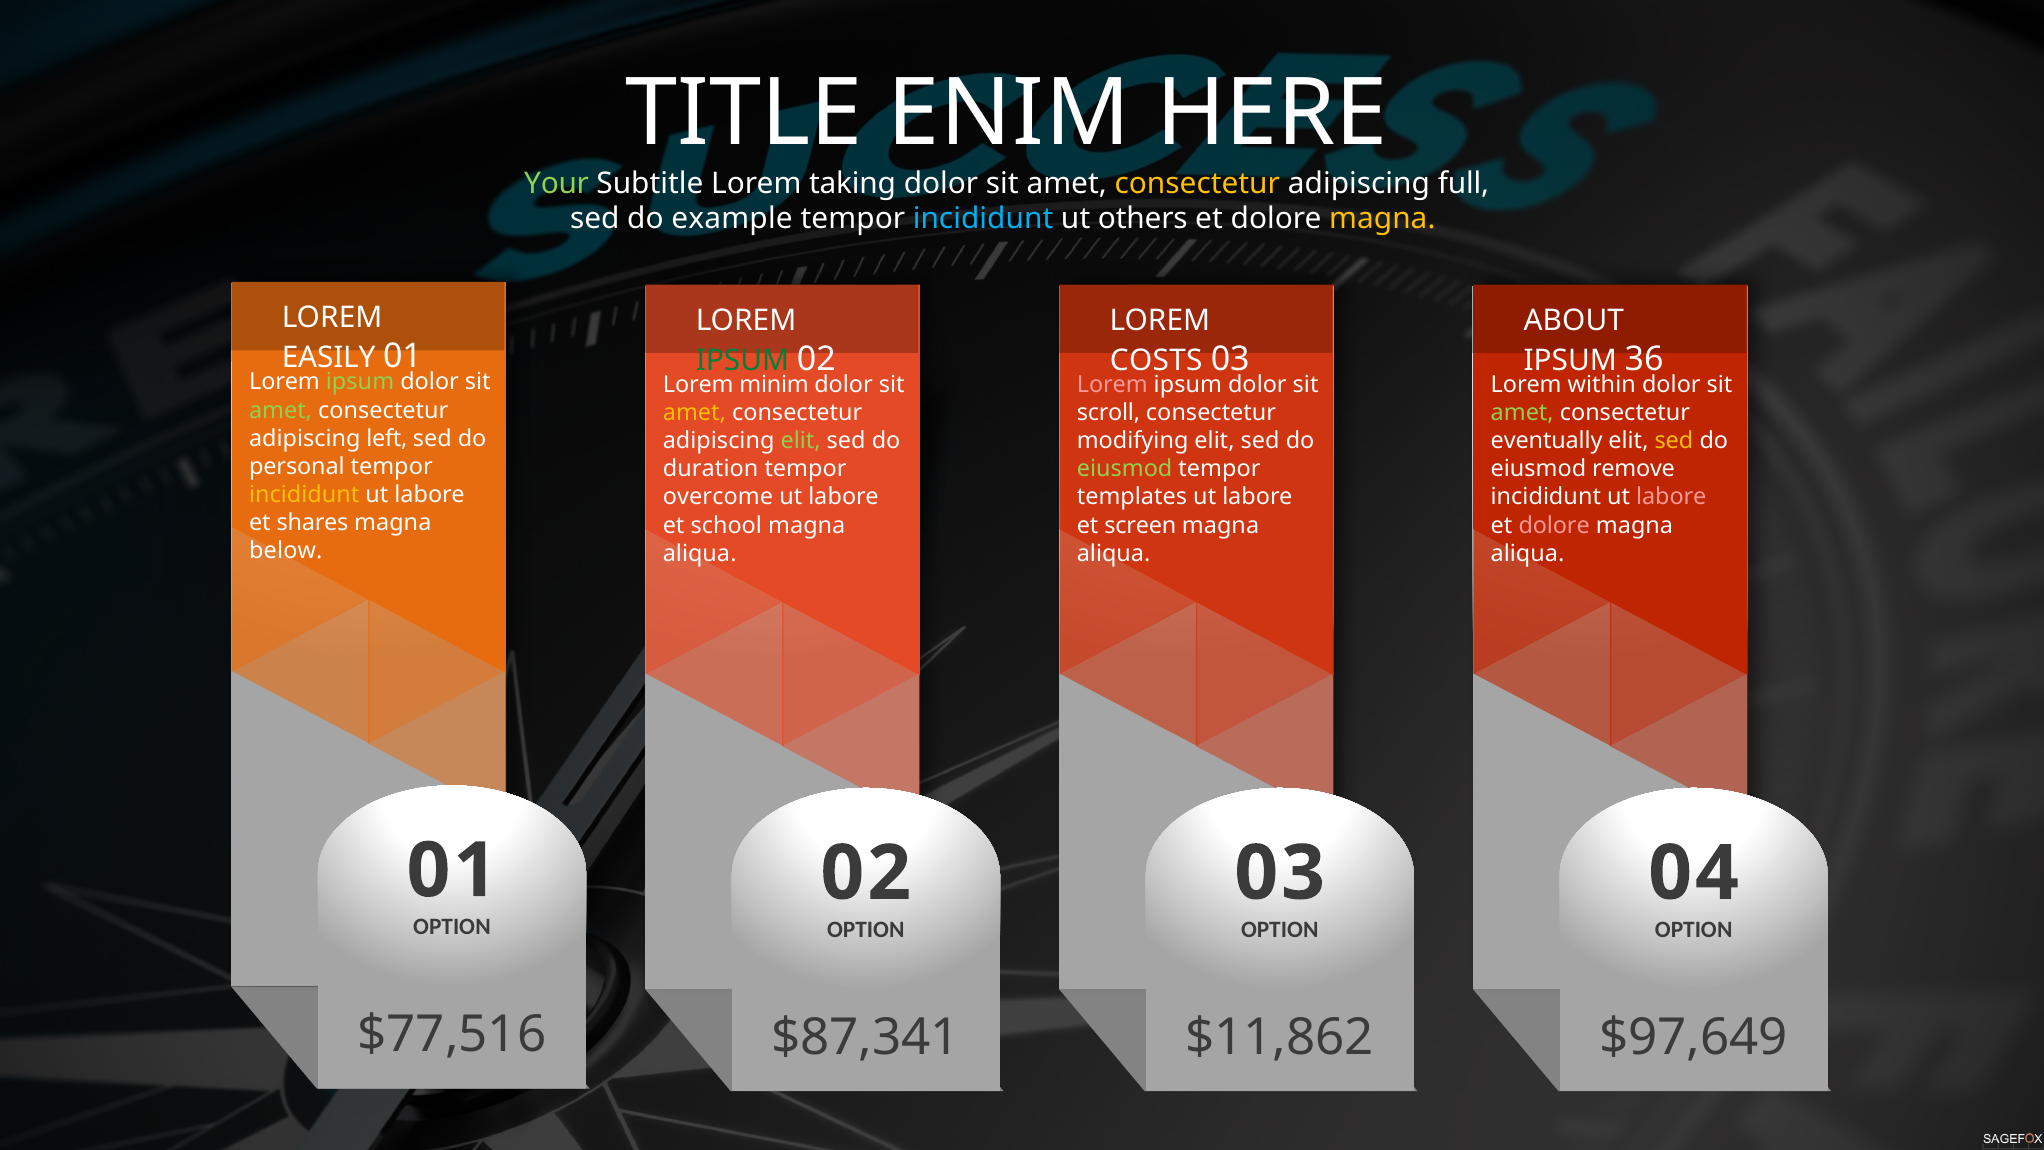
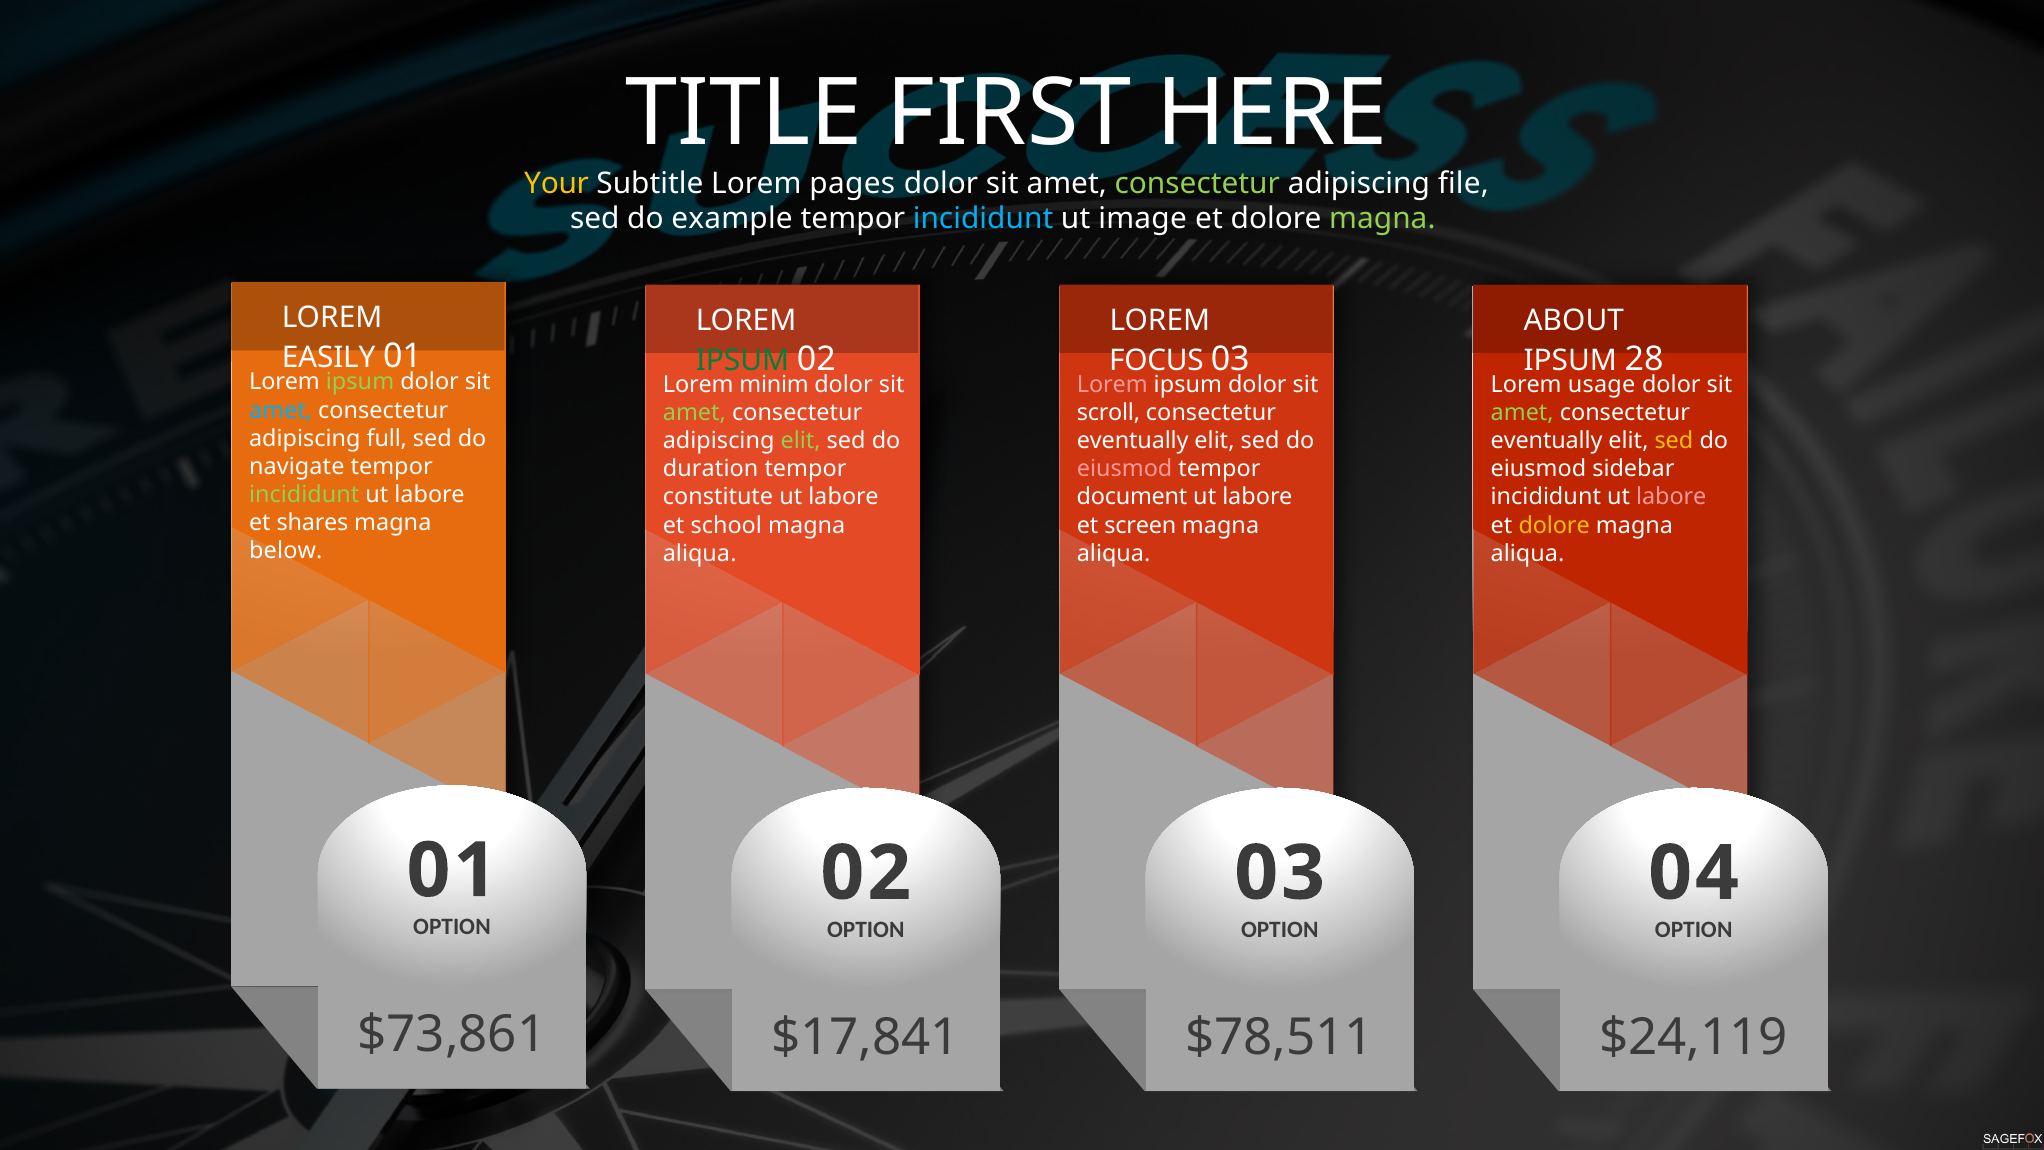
ENIM: ENIM -> FIRST
Your colour: light green -> yellow
taking: taking -> pages
consectetur at (1197, 183) colour: yellow -> light green
full: full -> file
others: others -> image
magna at (1382, 219) colour: yellow -> light green
COSTS: COSTS -> FOCUS
36: 36 -> 28
within: within -> usage
amet at (281, 410) colour: light green -> light blue
amet at (694, 413) colour: yellow -> light green
left: left -> full
modifying at (1133, 441): modifying -> eventually
personal: personal -> navigate
eiusmod at (1125, 469) colour: light green -> pink
remove: remove -> sidebar
incididunt at (304, 495) colour: yellow -> light green
overcome: overcome -> constitute
templates: templates -> document
dolore at (1554, 525) colour: pink -> yellow
$77,516: $77,516 -> $73,861
$87,341: $87,341 -> $17,841
$11,862: $11,862 -> $78,511
$97,649: $97,649 -> $24,119
